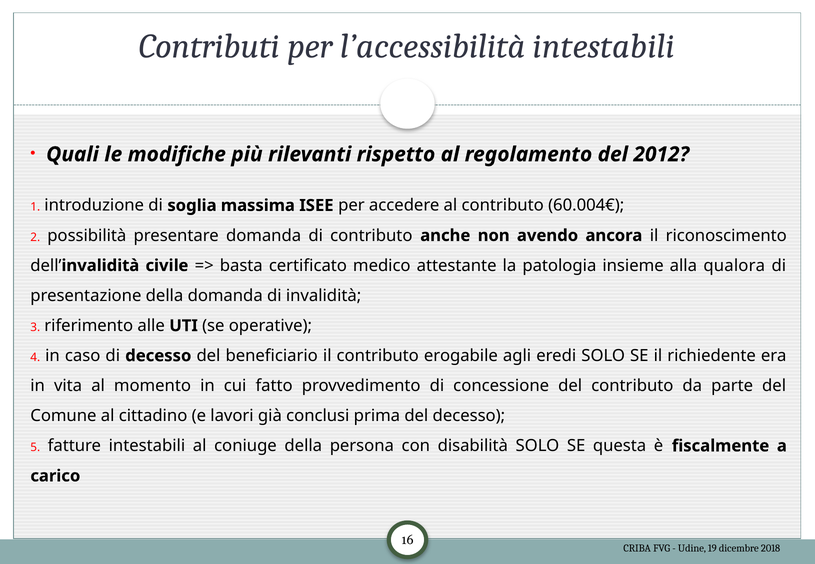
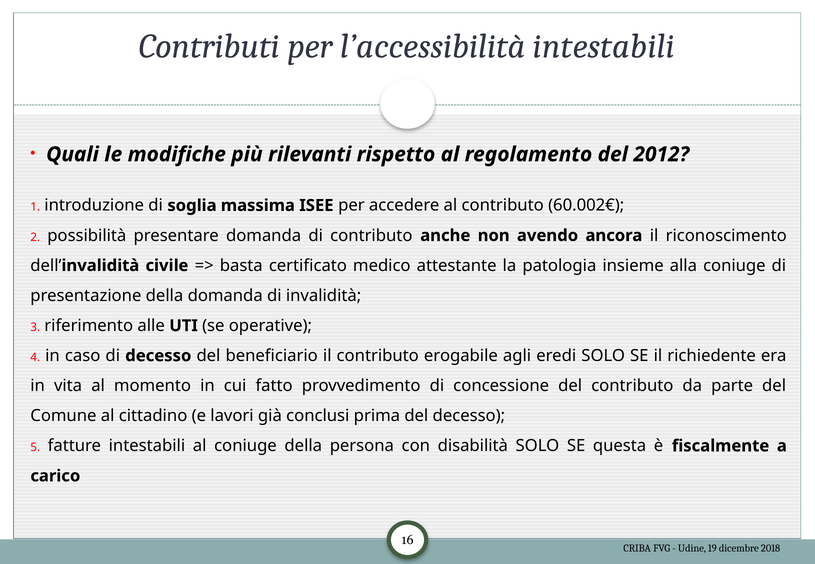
60.004€: 60.004€ -> 60.002€
alla qualora: qualora -> coniuge
